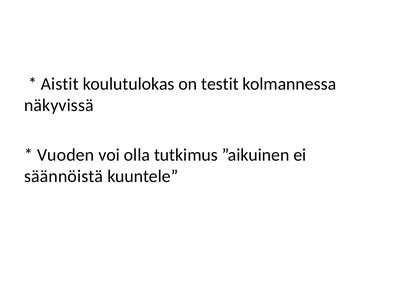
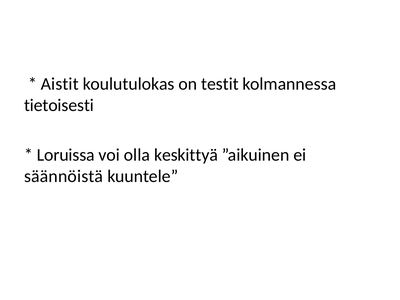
näkyvissä: näkyvissä -> tietoisesti
Vuoden: Vuoden -> Loruissa
tutkimus: tutkimus -> keskittyä
